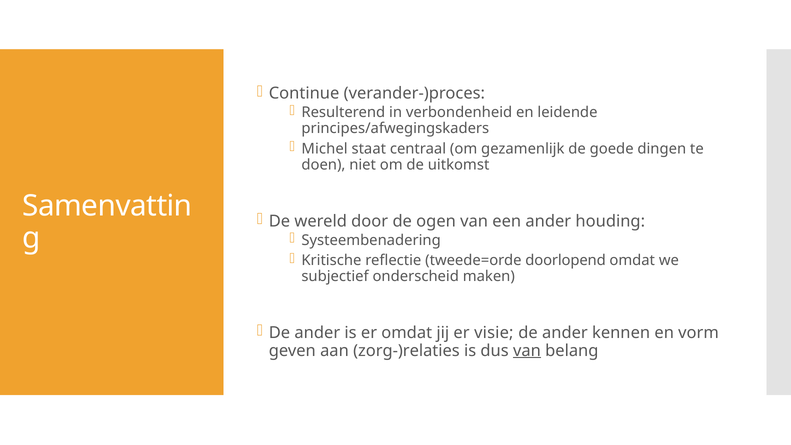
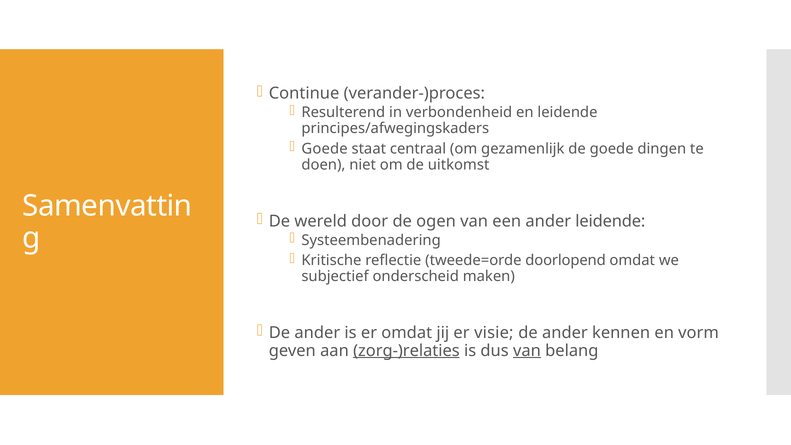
Michel at (325, 149): Michel -> Goede
ander houding: houding -> leidende
zorg-)relaties underline: none -> present
